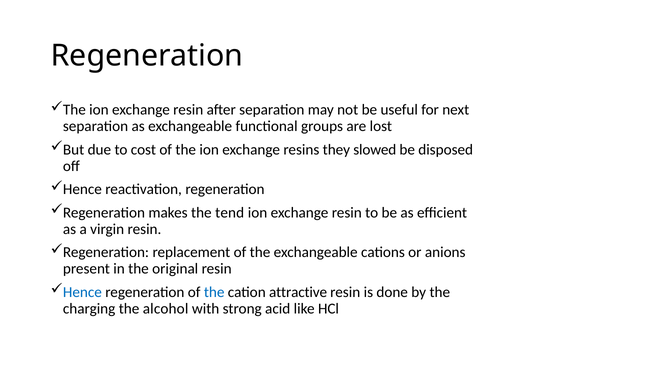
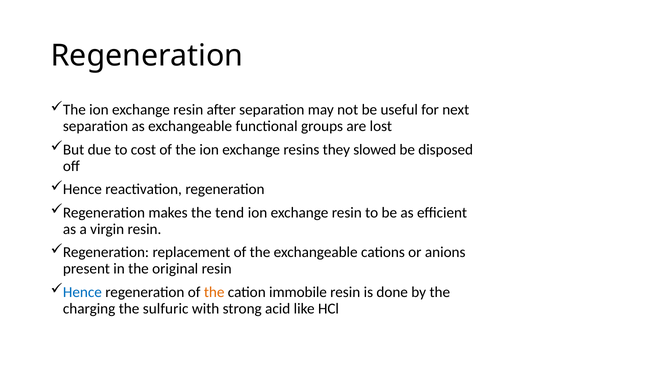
the at (214, 292) colour: blue -> orange
attractive: attractive -> immobile
alcohol: alcohol -> sulfuric
